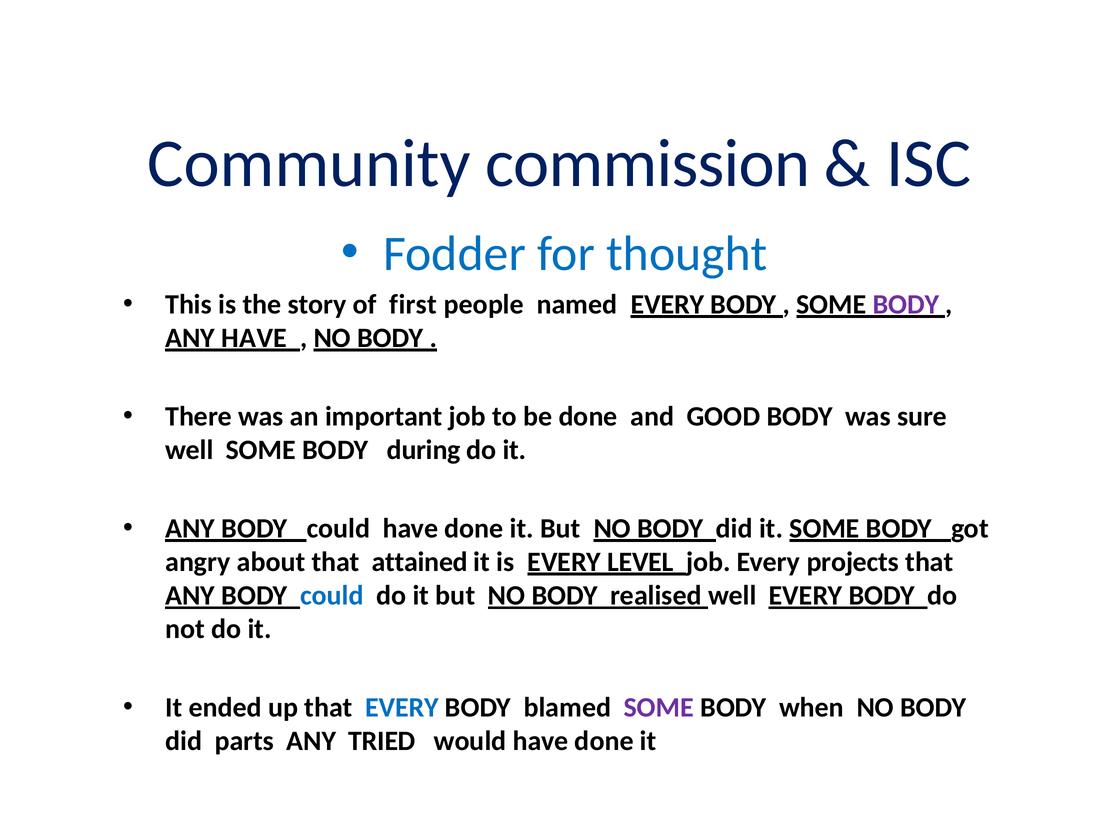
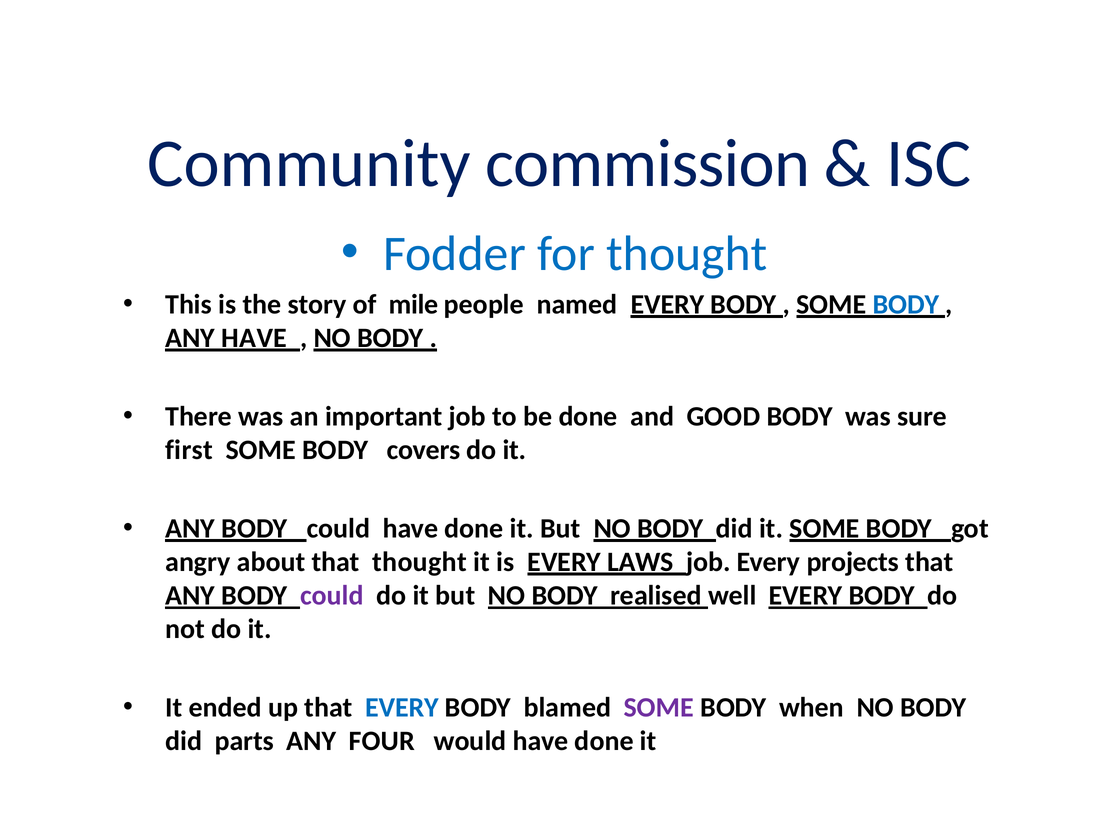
first: first -> mile
BODY at (906, 304) colour: purple -> blue
well at (189, 450): well -> first
during: during -> covers
that attained: attained -> thought
LEVEL: LEVEL -> LAWS
could at (332, 596) colour: blue -> purple
TRIED: TRIED -> FOUR
